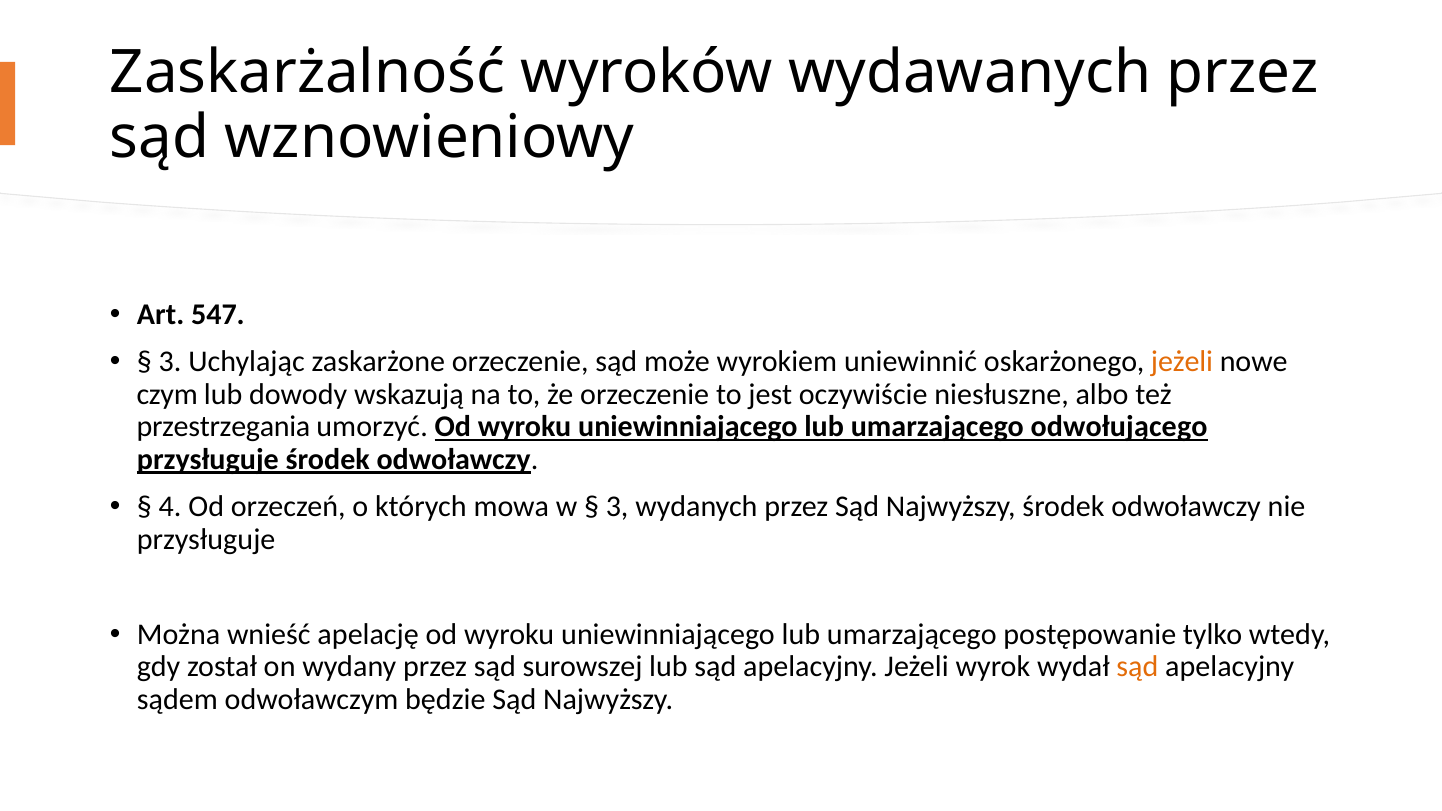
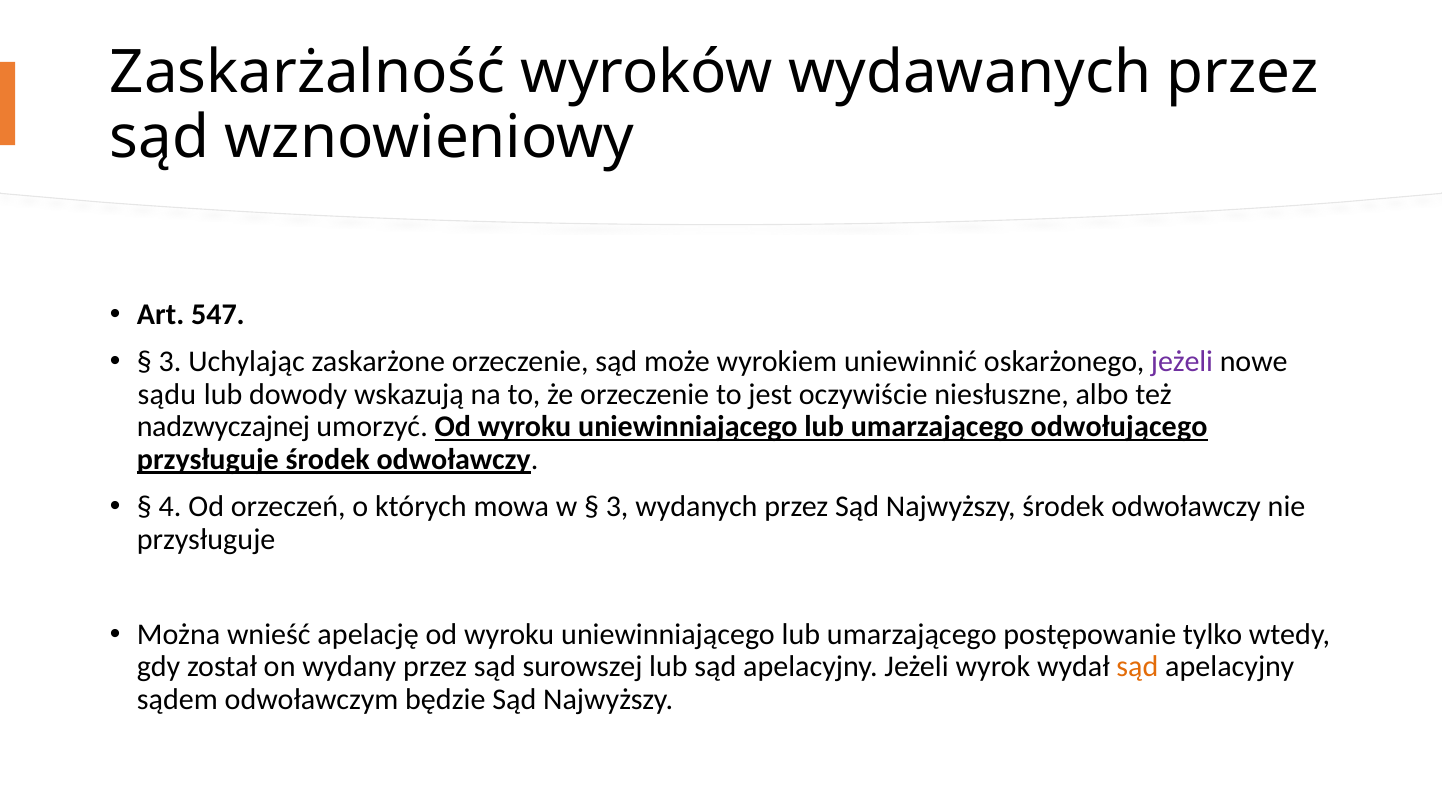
jeżeli at (1182, 362) colour: orange -> purple
czym: czym -> sądu
przestrzegania: przestrzegania -> nadzwyczajnej
